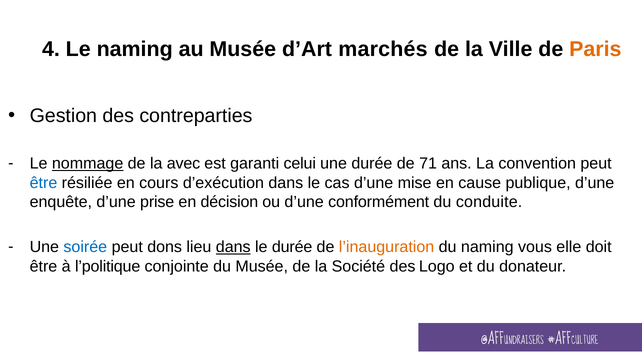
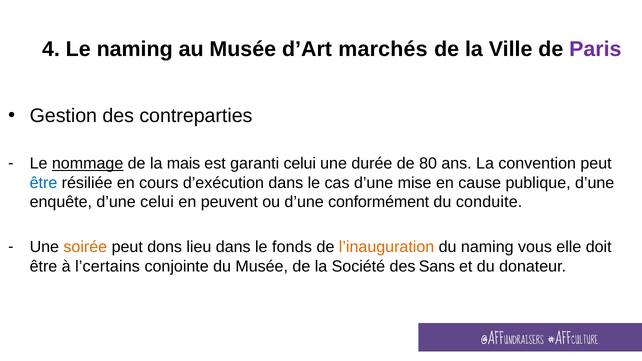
Paris colour: orange -> purple
avec: avec -> mais
71: 71 -> 80
d’une prise: prise -> celui
décision: décision -> peuvent
soirée colour: blue -> orange
dans at (233, 247) underline: present -> none
le durée: durée -> fonds
l’politique: l’politique -> l’certains
Logo: Logo -> Sans
